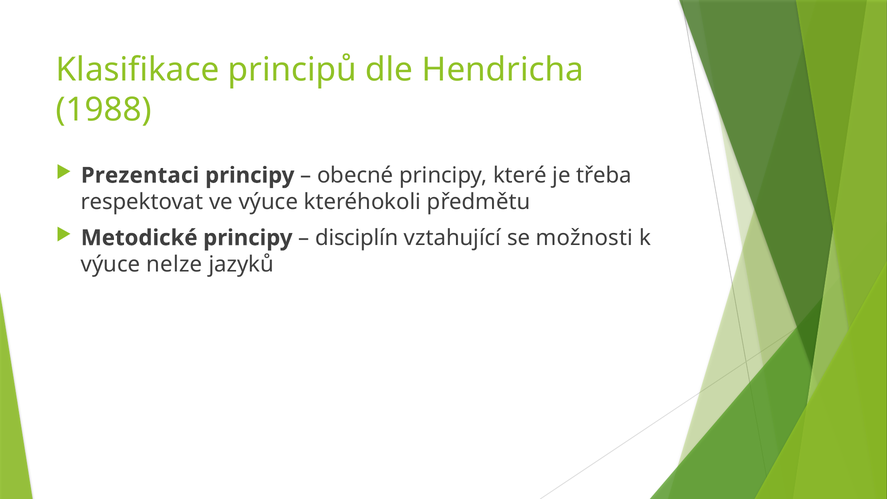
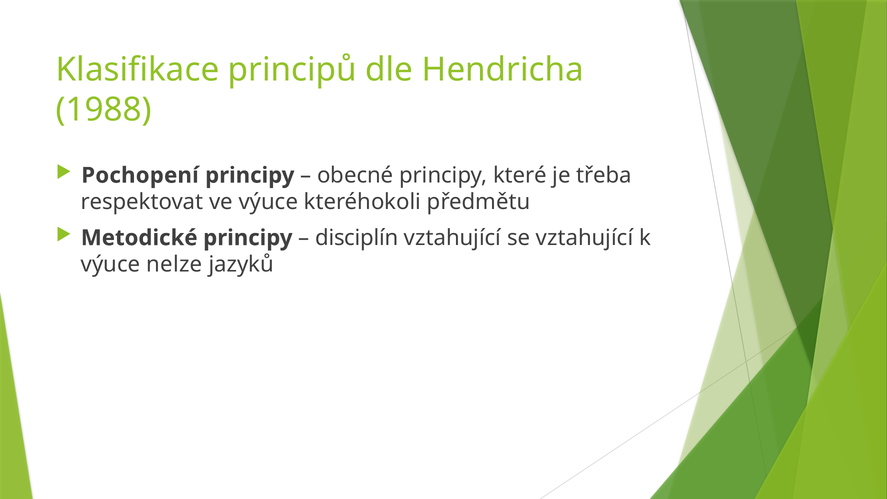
Prezentaci: Prezentaci -> Pochopení
se možnosti: možnosti -> vztahující
